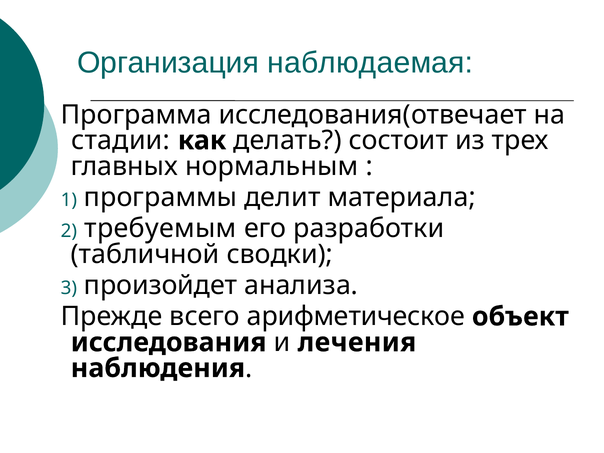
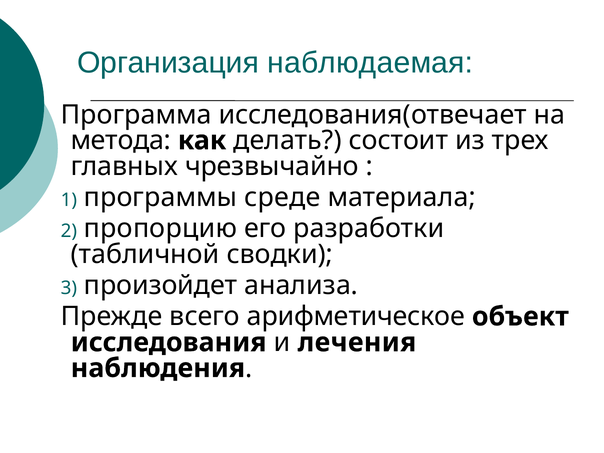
стадии: стадии -> метода
нормальным: нормальным -> чрезвычайно
делит: делит -> среде
требуемым: требуемым -> пропорцию
